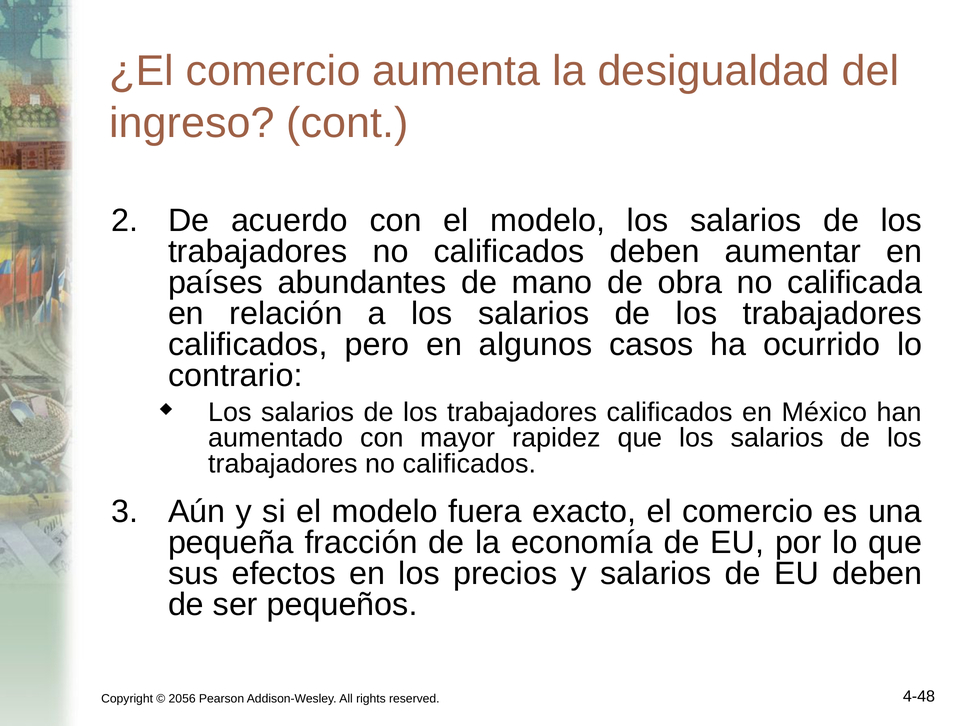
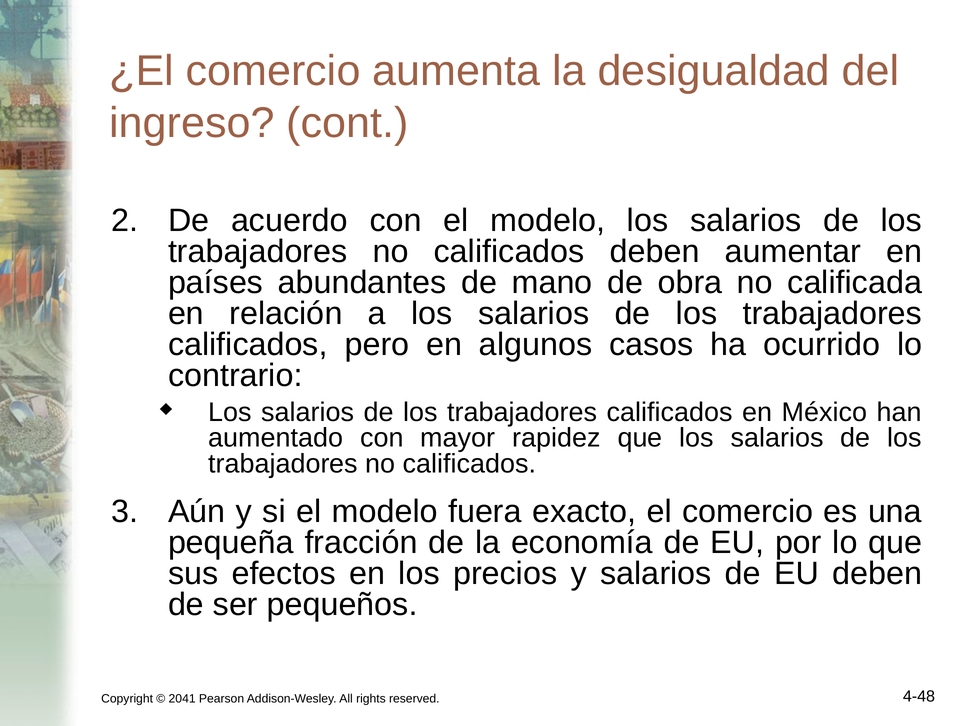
2056: 2056 -> 2041
